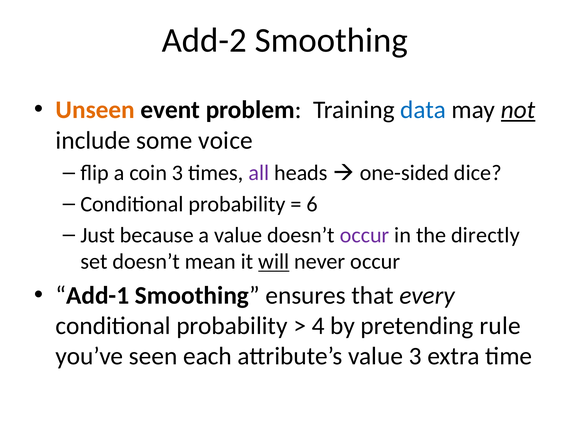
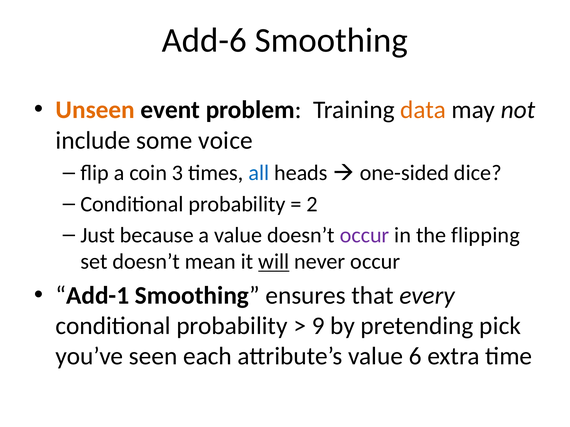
Add-2: Add-2 -> Add-6
data colour: blue -> orange
not underline: present -> none
all colour: purple -> blue
6: 6 -> 2
directly: directly -> flipping
4: 4 -> 9
rule: rule -> pick
value 3: 3 -> 6
